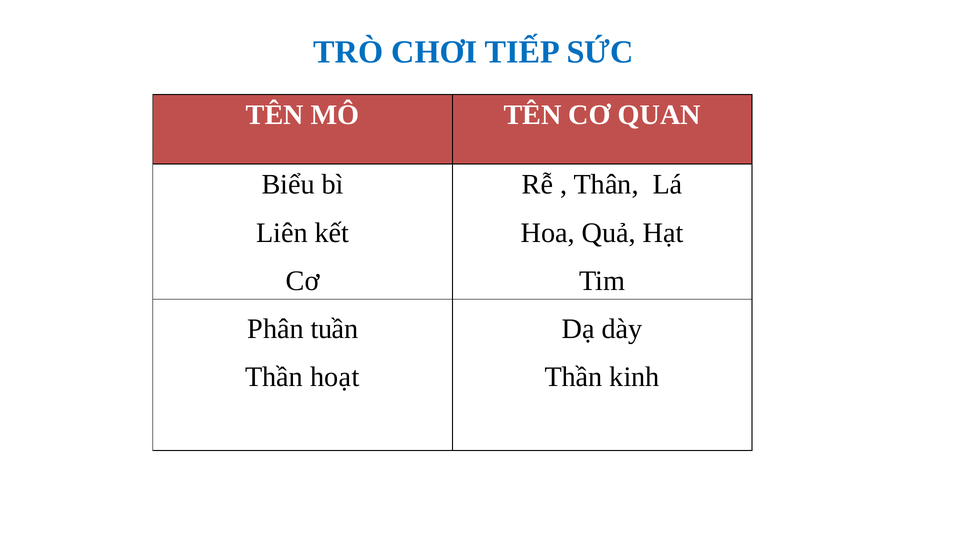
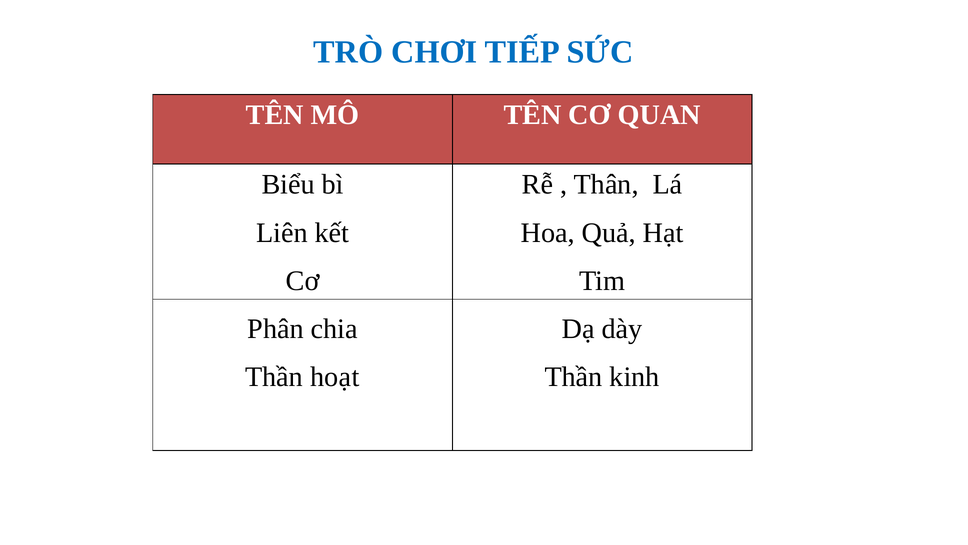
tuần: tuần -> chia
